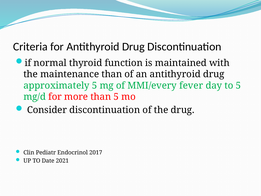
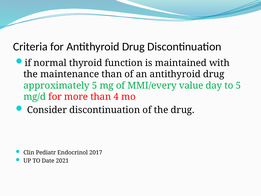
fever: fever -> value
than 5: 5 -> 4
